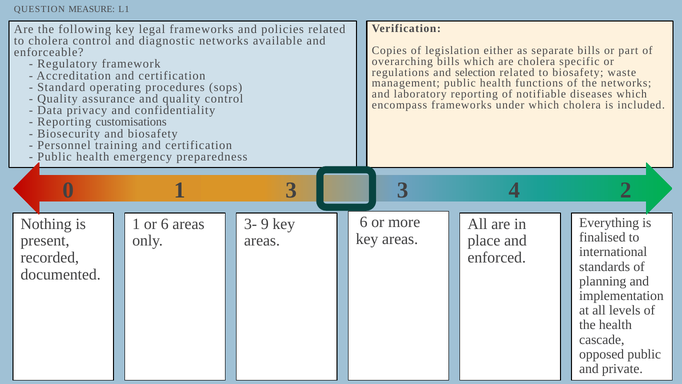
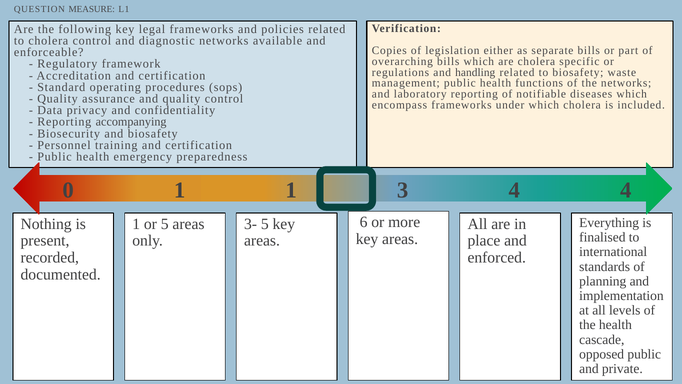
selection: selection -> handling
customisations: customisations -> accompanying
1 3: 3 -> 1
4 2: 2 -> 4
or 6: 6 -> 5
3- 9: 9 -> 5
